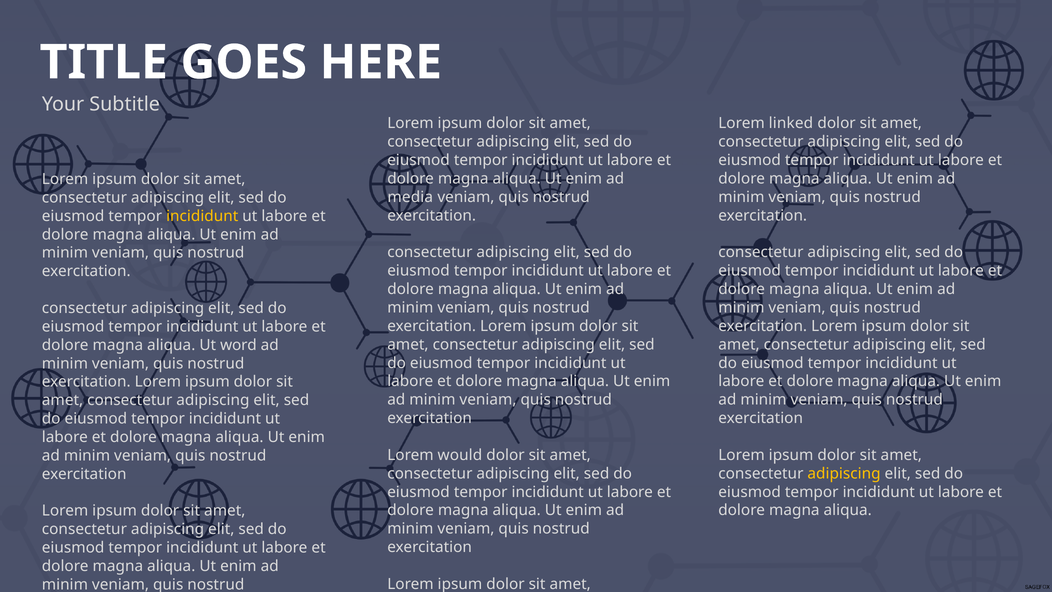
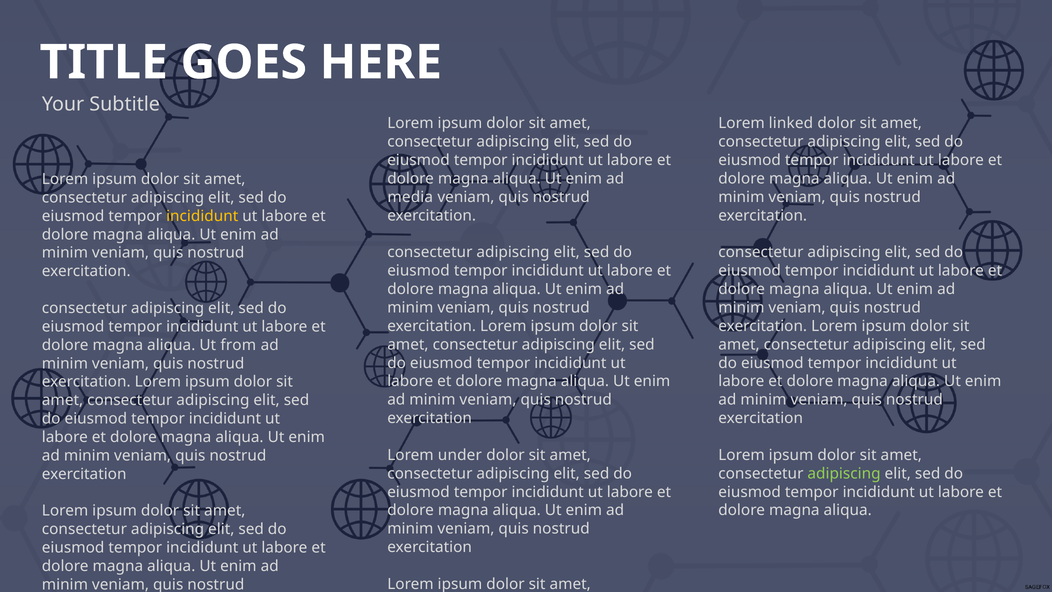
word: word -> from
would: would -> under
adipiscing at (844, 473) colour: yellow -> light green
